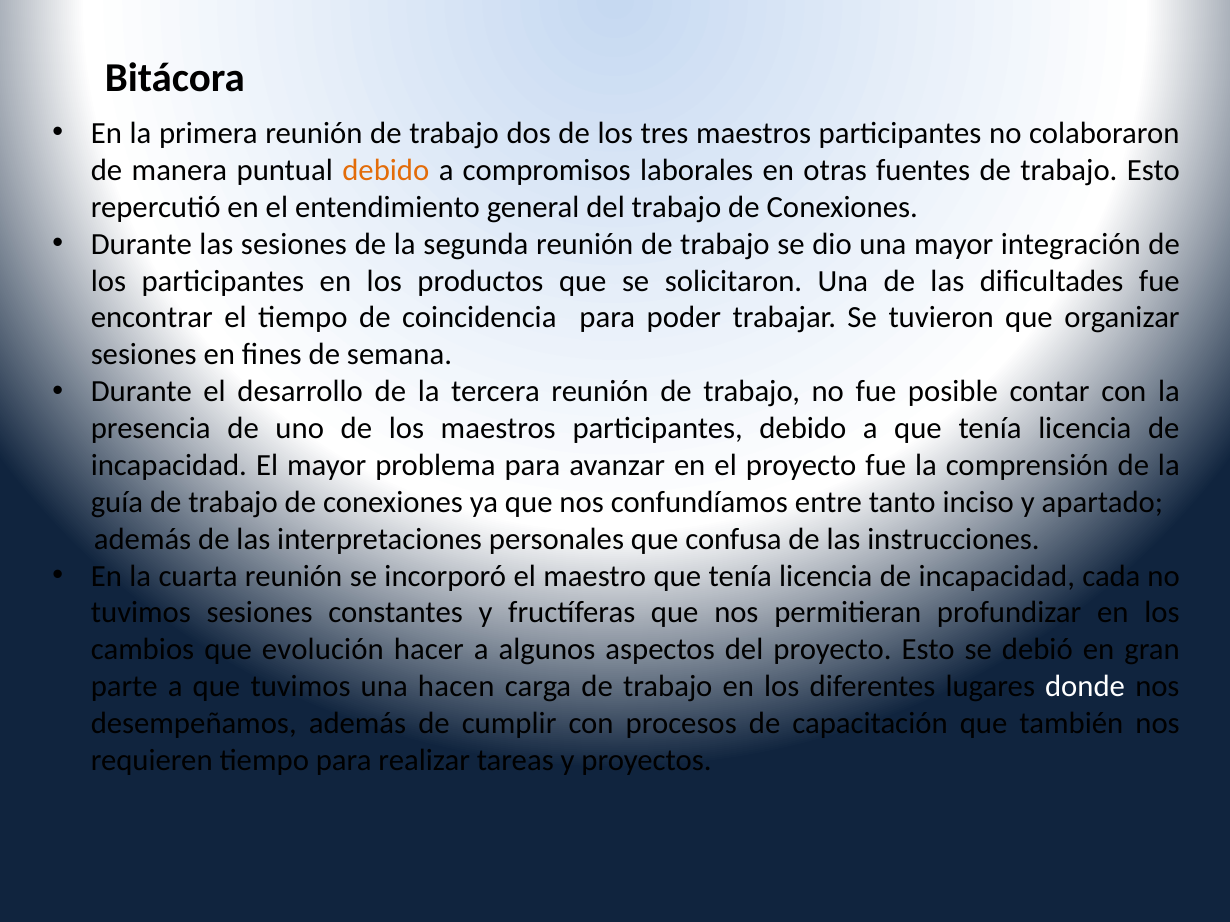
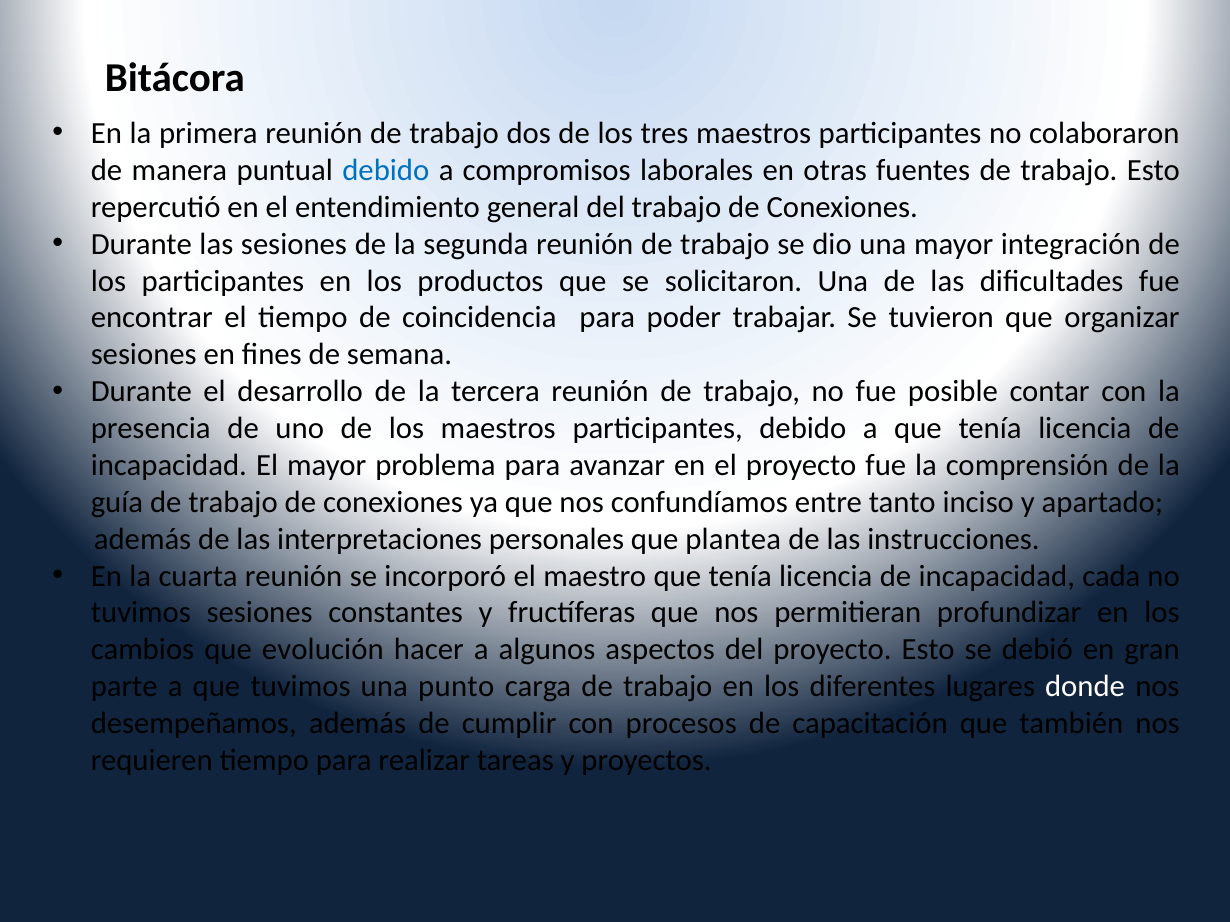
debido at (386, 170) colour: orange -> blue
confusa: confusa -> plantea
hacen: hacen -> punto
